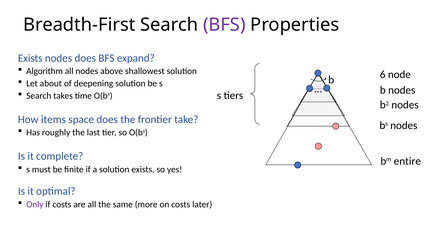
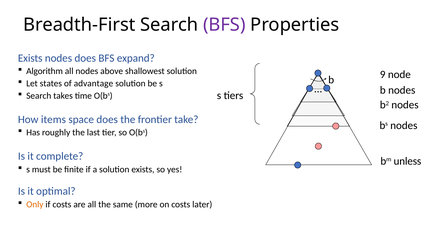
6: 6 -> 9
about: about -> states
deepening: deepening -> advantage
entire: entire -> unless
Only colour: purple -> orange
